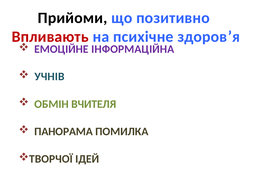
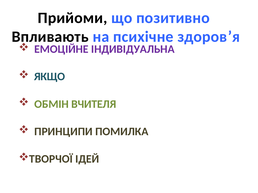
Впливають colour: red -> black
ІНФОРМАЦІЙНА: ІНФОРМАЦІЙНА -> ІНДИВІДУАЛЬНА
УЧНІВ: УЧНІВ -> ЯКЩО
ПАНОРАМА: ПАНОРАМА -> ПРИНЦИПИ
